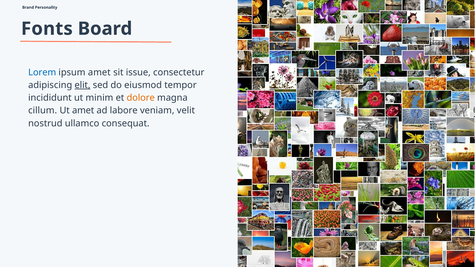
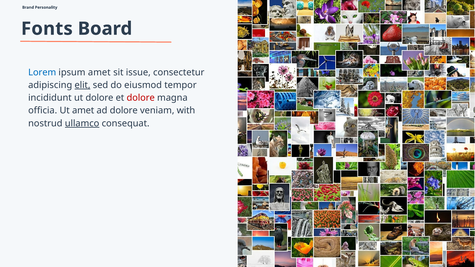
ut minim: minim -> dolore
dolore at (141, 98) colour: orange -> red
cillum: cillum -> officia
ad labore: labore -> dolore
velit: velit -> with
ullamco underline: none -> present
